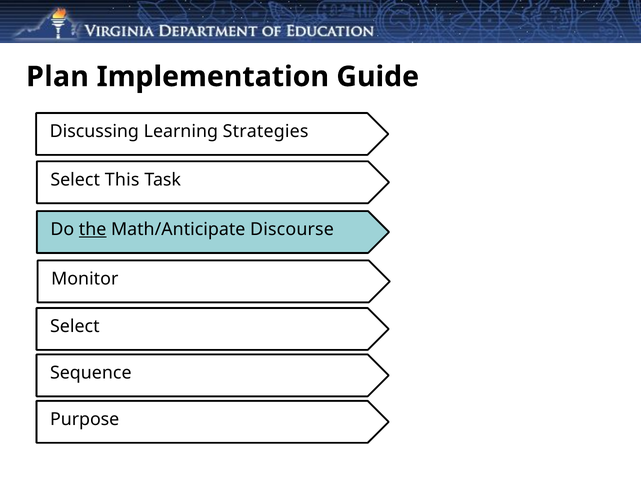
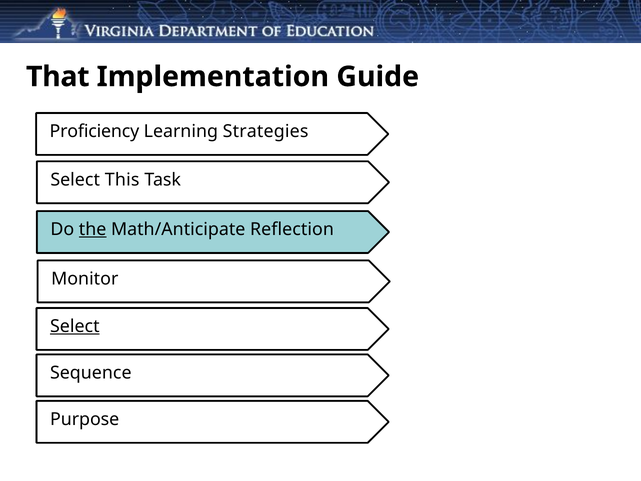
Plan: Plan -> That
Discussing: Discussing -> Proficiency
Discourse: Discourse -> Reflection
Select at (75, 326) underline: none -> present
